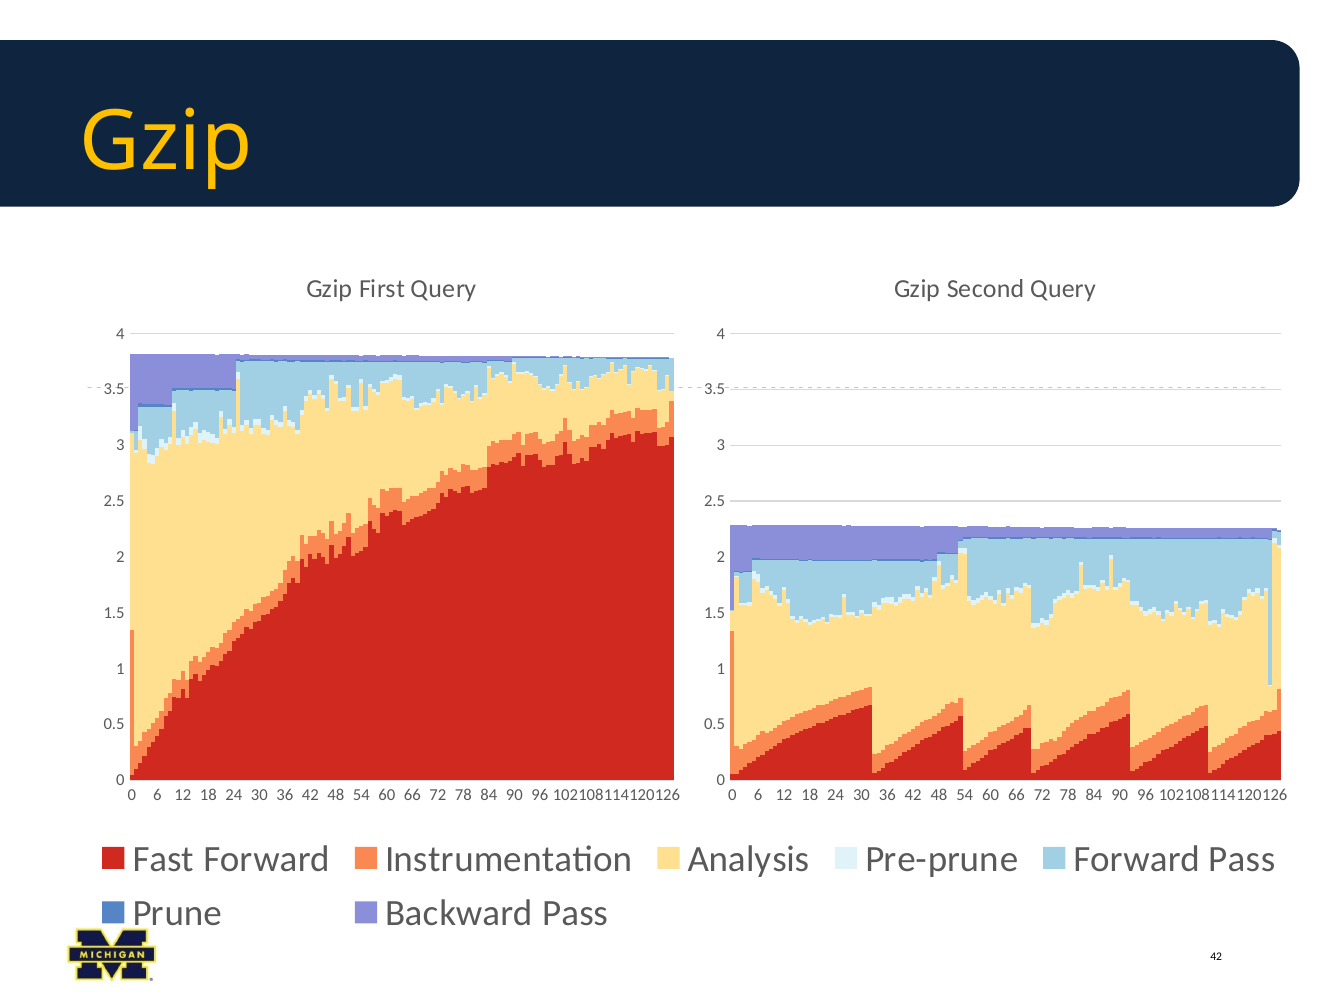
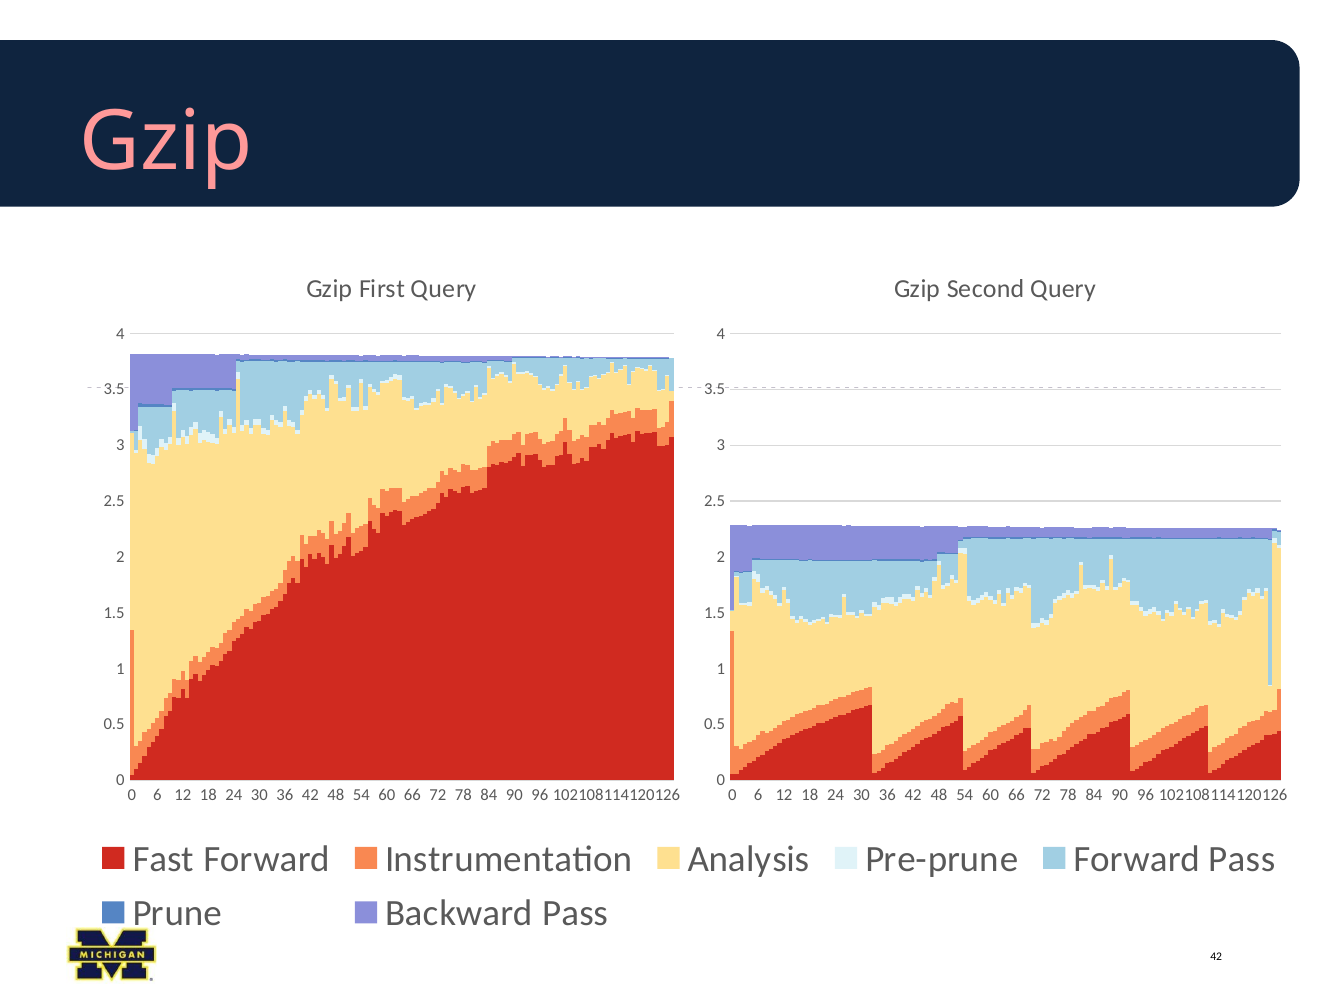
Gzip at (166, 142) colour: yellow -> pink
